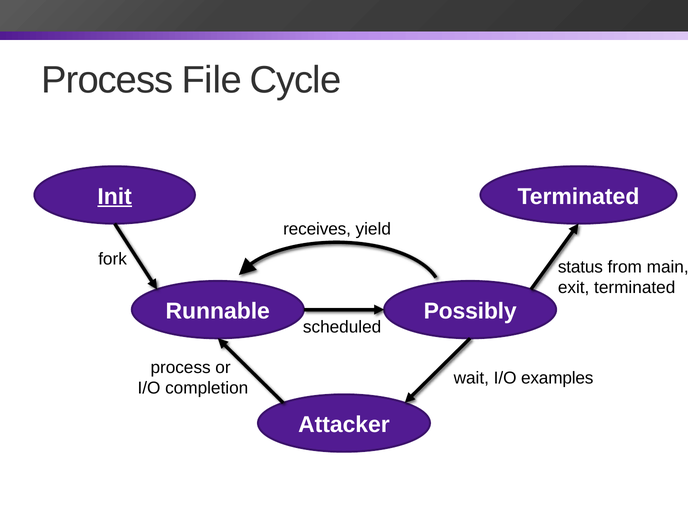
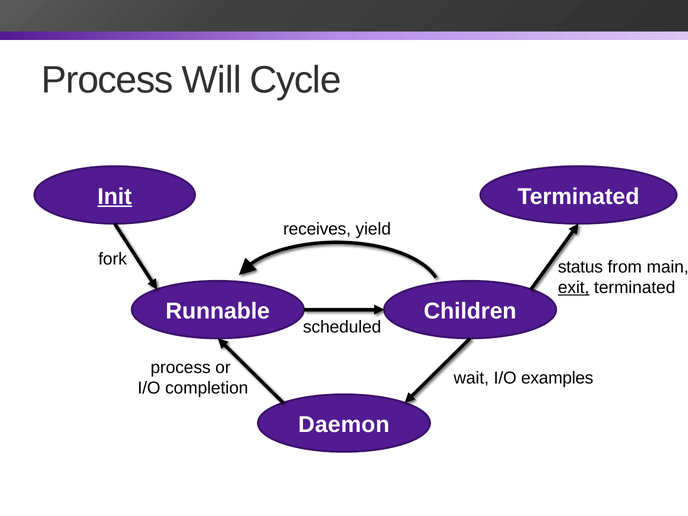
File: File -> Will
exit underline: none -> present
Possibly: Possibly -> Children
Attacker: Attacker -> Daemon
